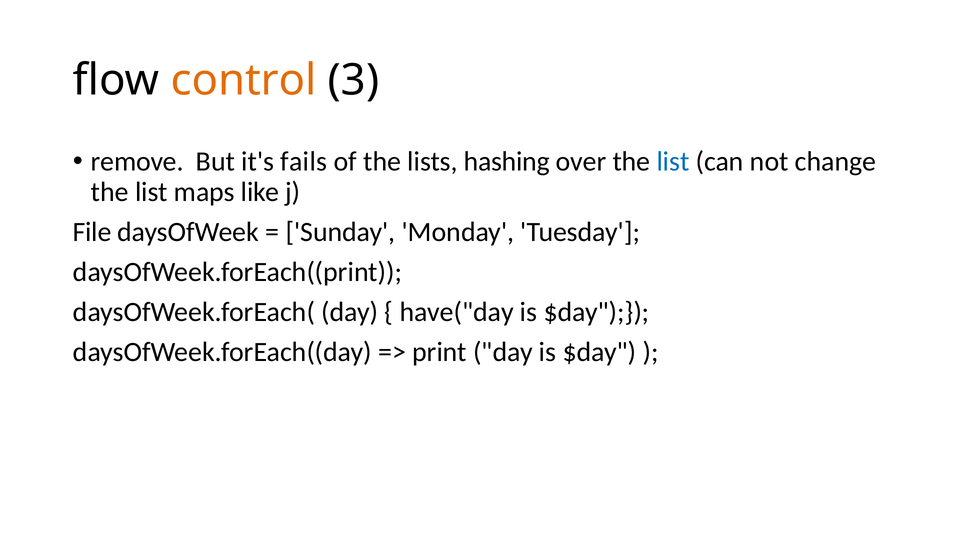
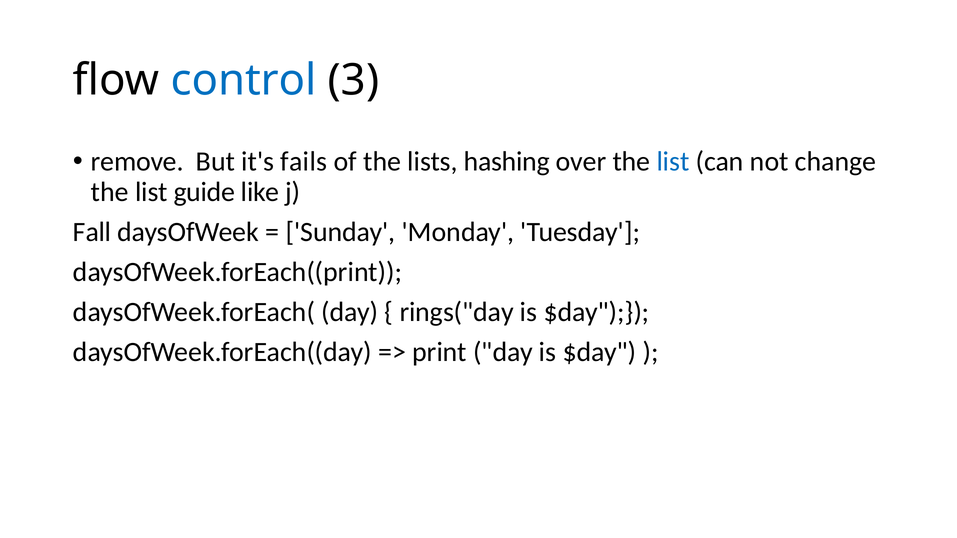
control colour: orange -> blue
maps: maps -> guide
File: File -> Fall
have("day: have("day -> rings("day
